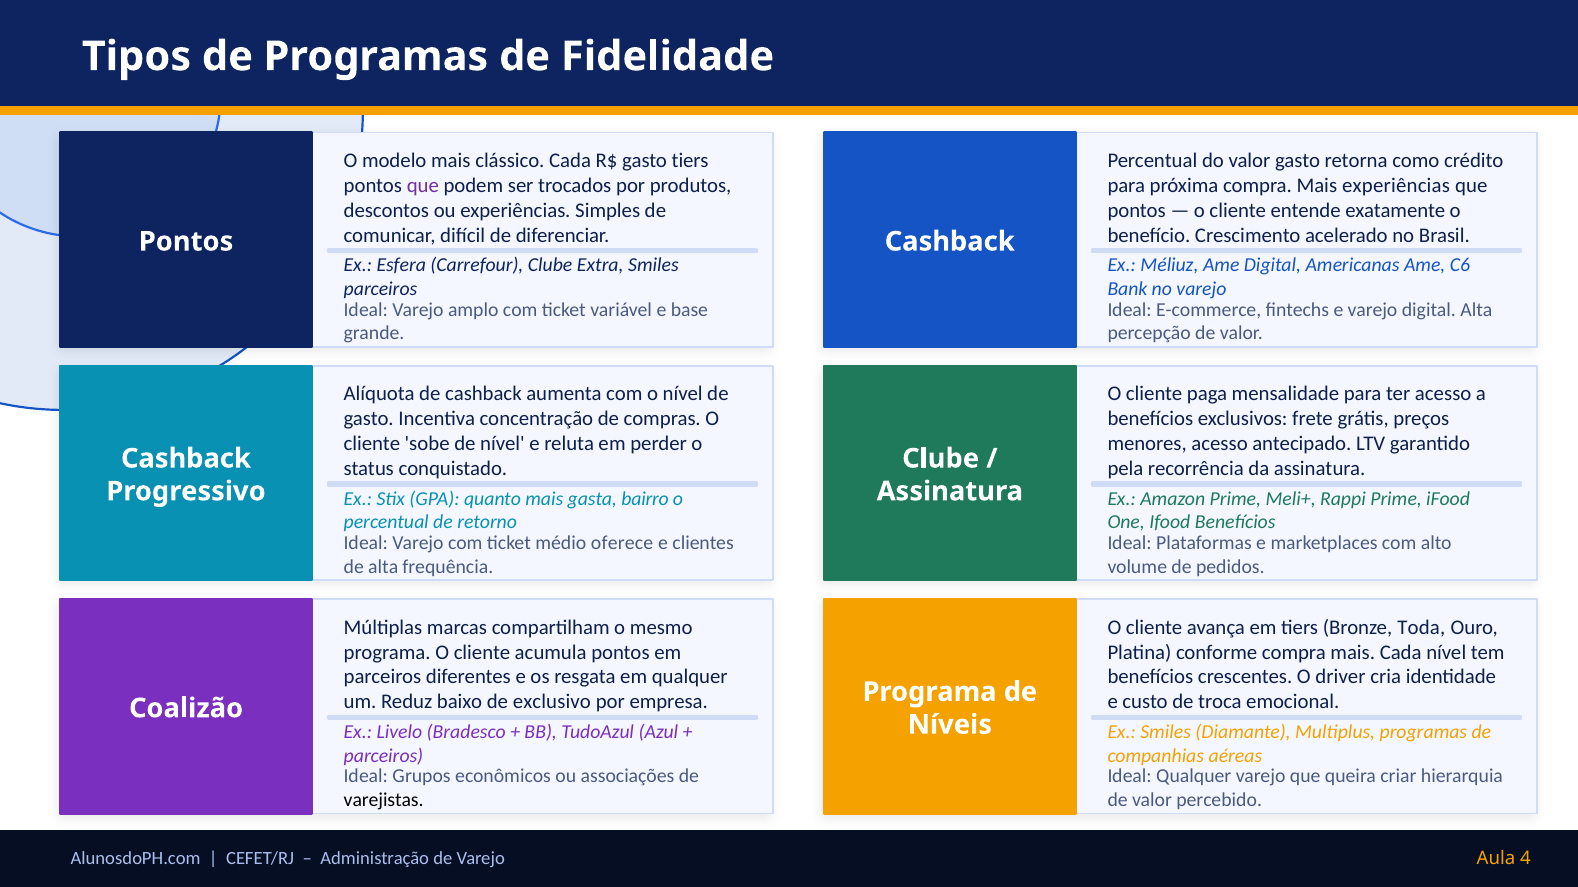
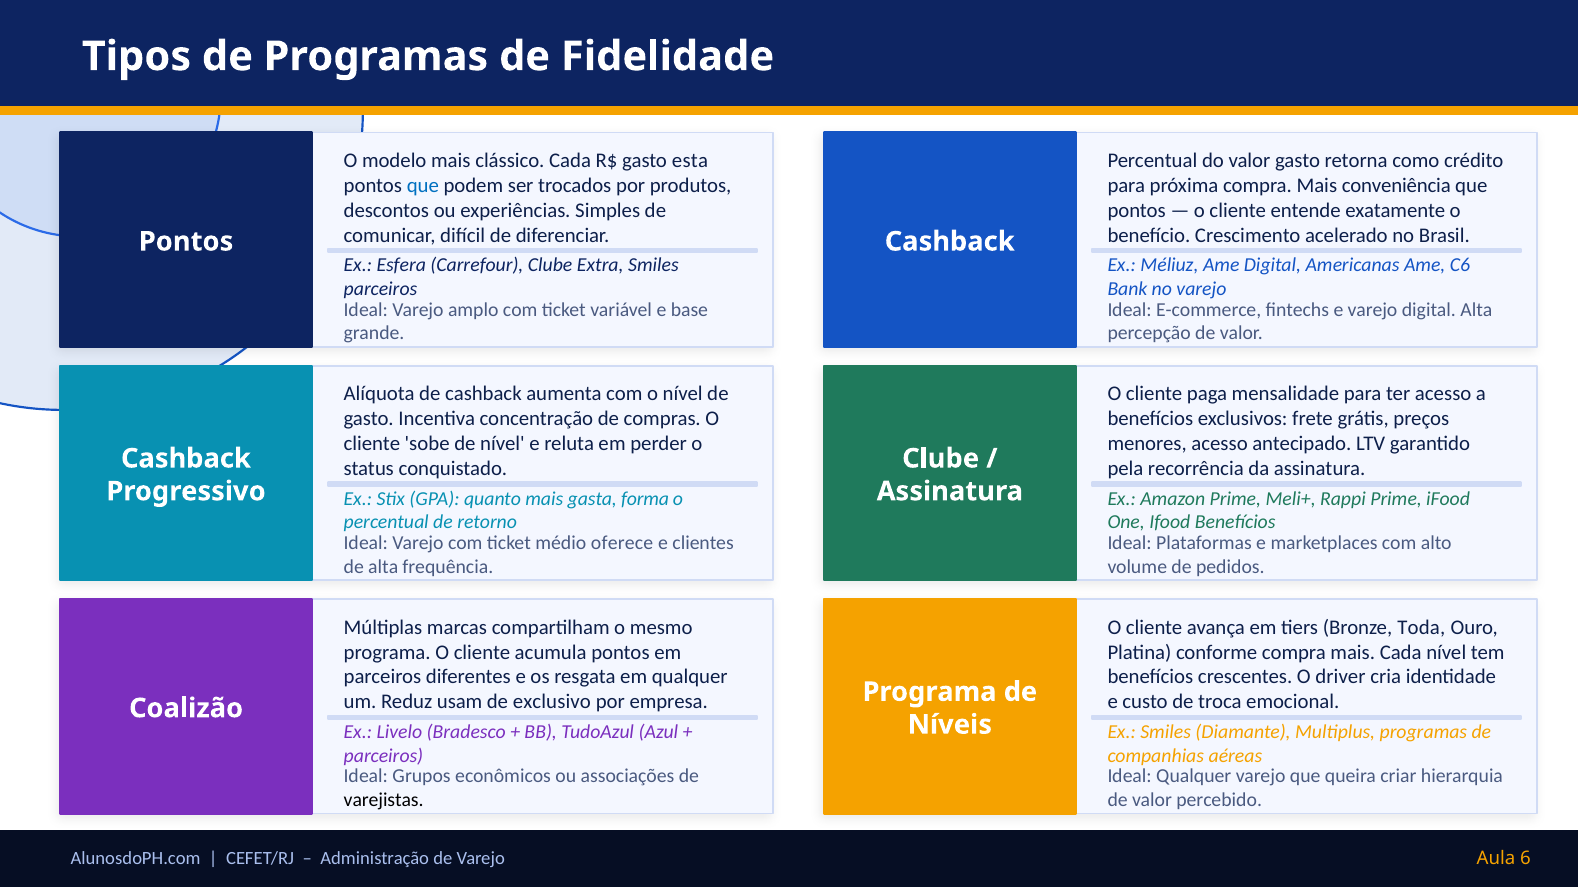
gasto tiers: tiers -> esta
que at (423, 186) colour: purple -> blue
Mais experiências: experiências -> conveniência
bairro: bairro -> forma
baixo: baixo -> usam
4: 4 -> 6
